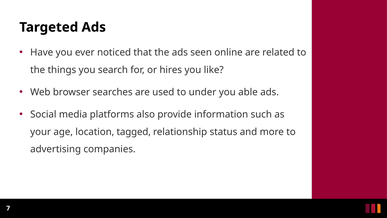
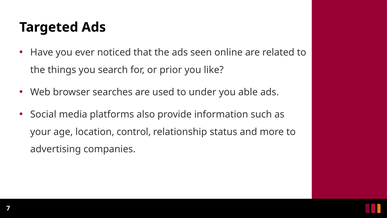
hires: hires -> prior
tagged: tagged -> control
